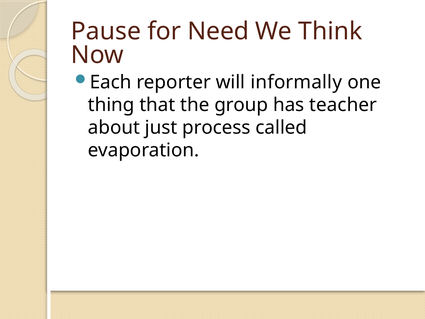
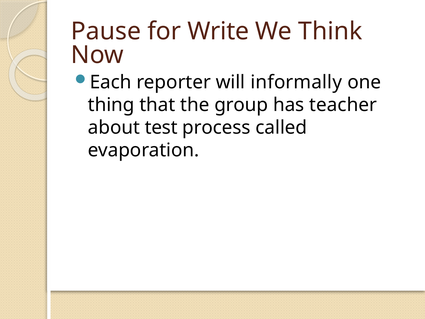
Need: Need -> Write
just: just -> test
